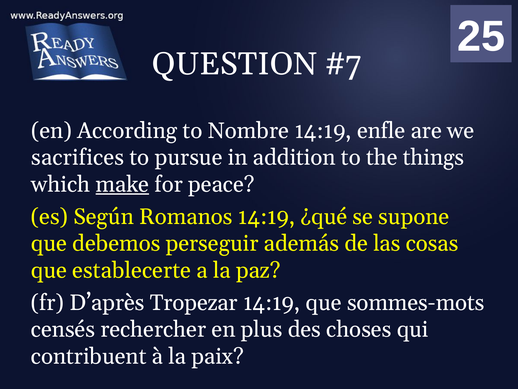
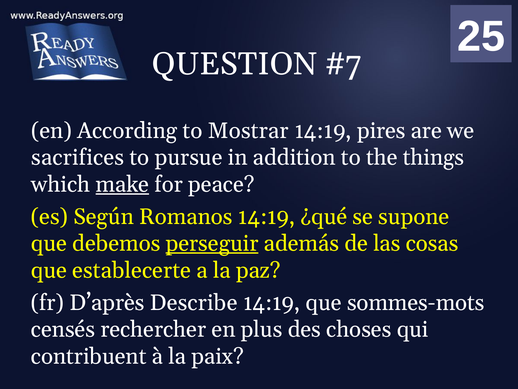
Nombre: Nombre -> Mostrar
enfle: enfle -> pires
perseguir underline: none -> present
Tropezar: Tropezar -> Describe
